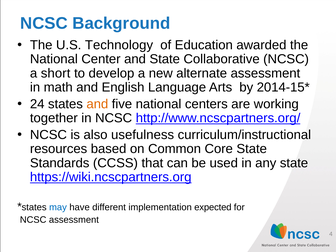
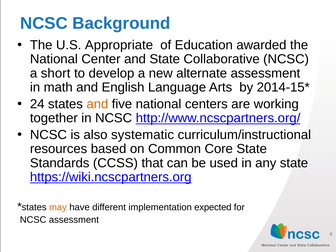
Technology: Technology -> Appropriate
usefulness: usefulness -> systematic
may colour: blue -> orange
